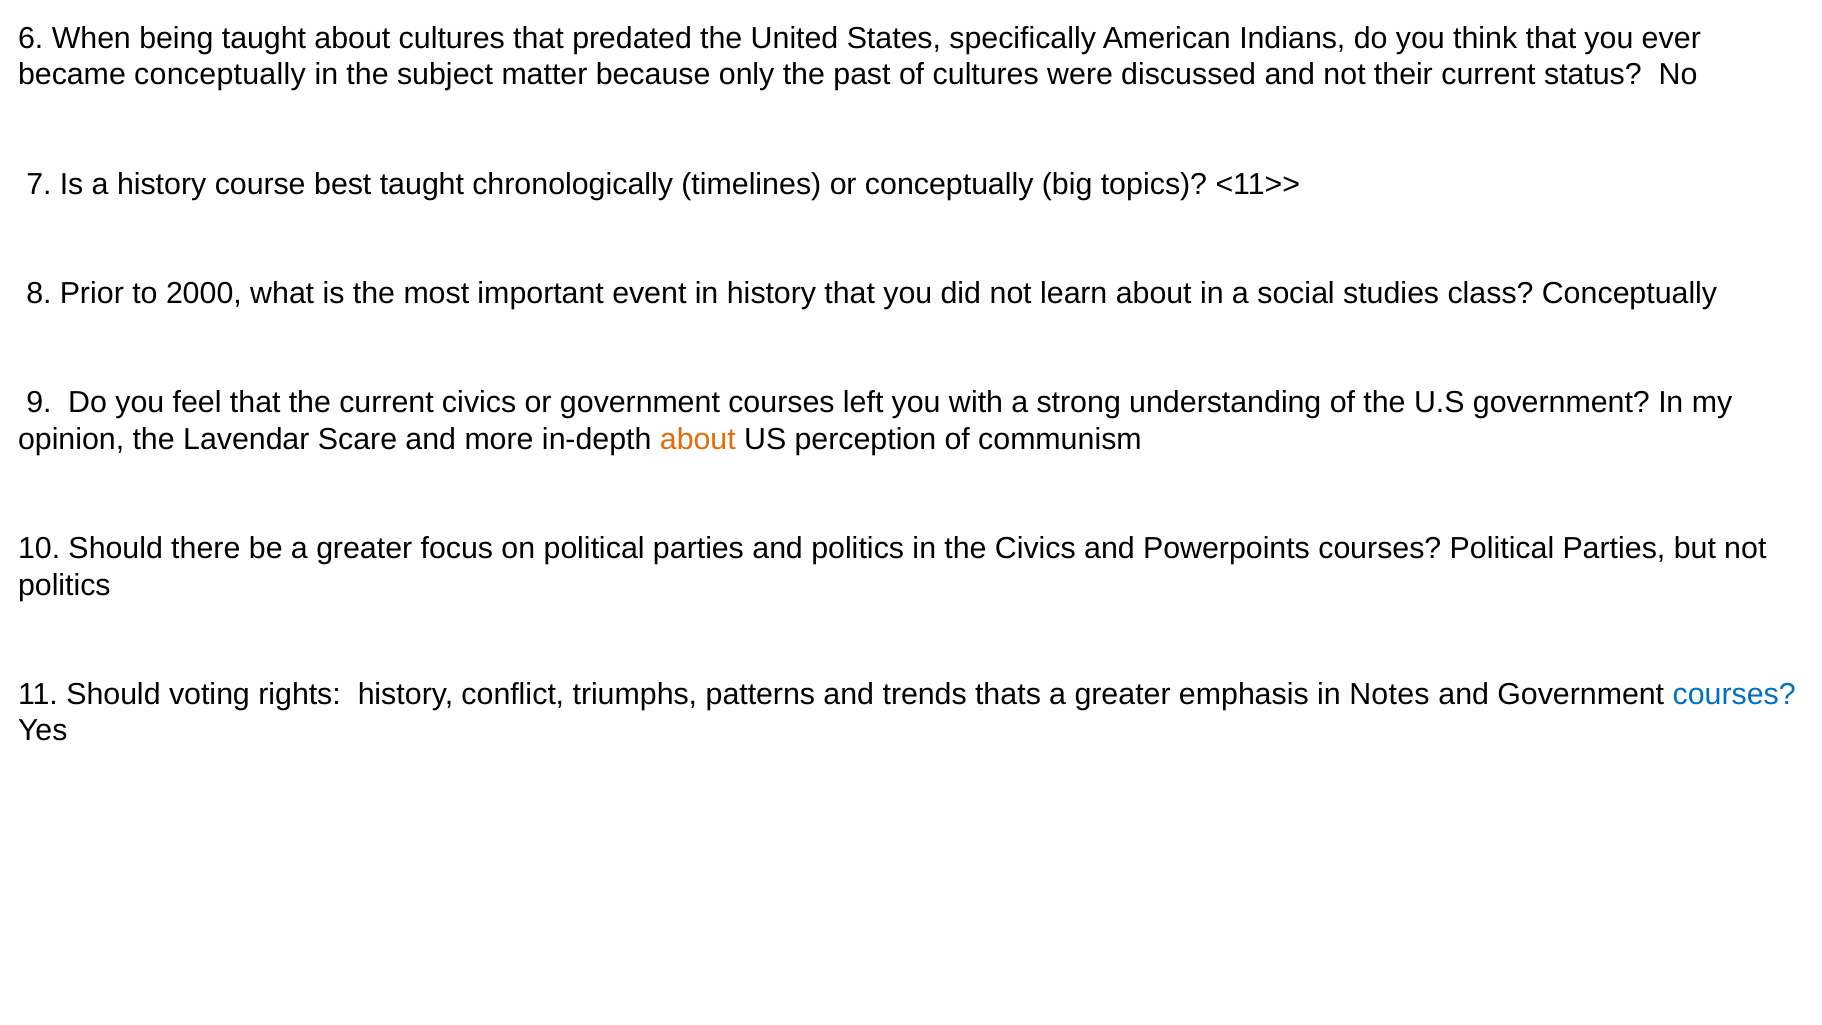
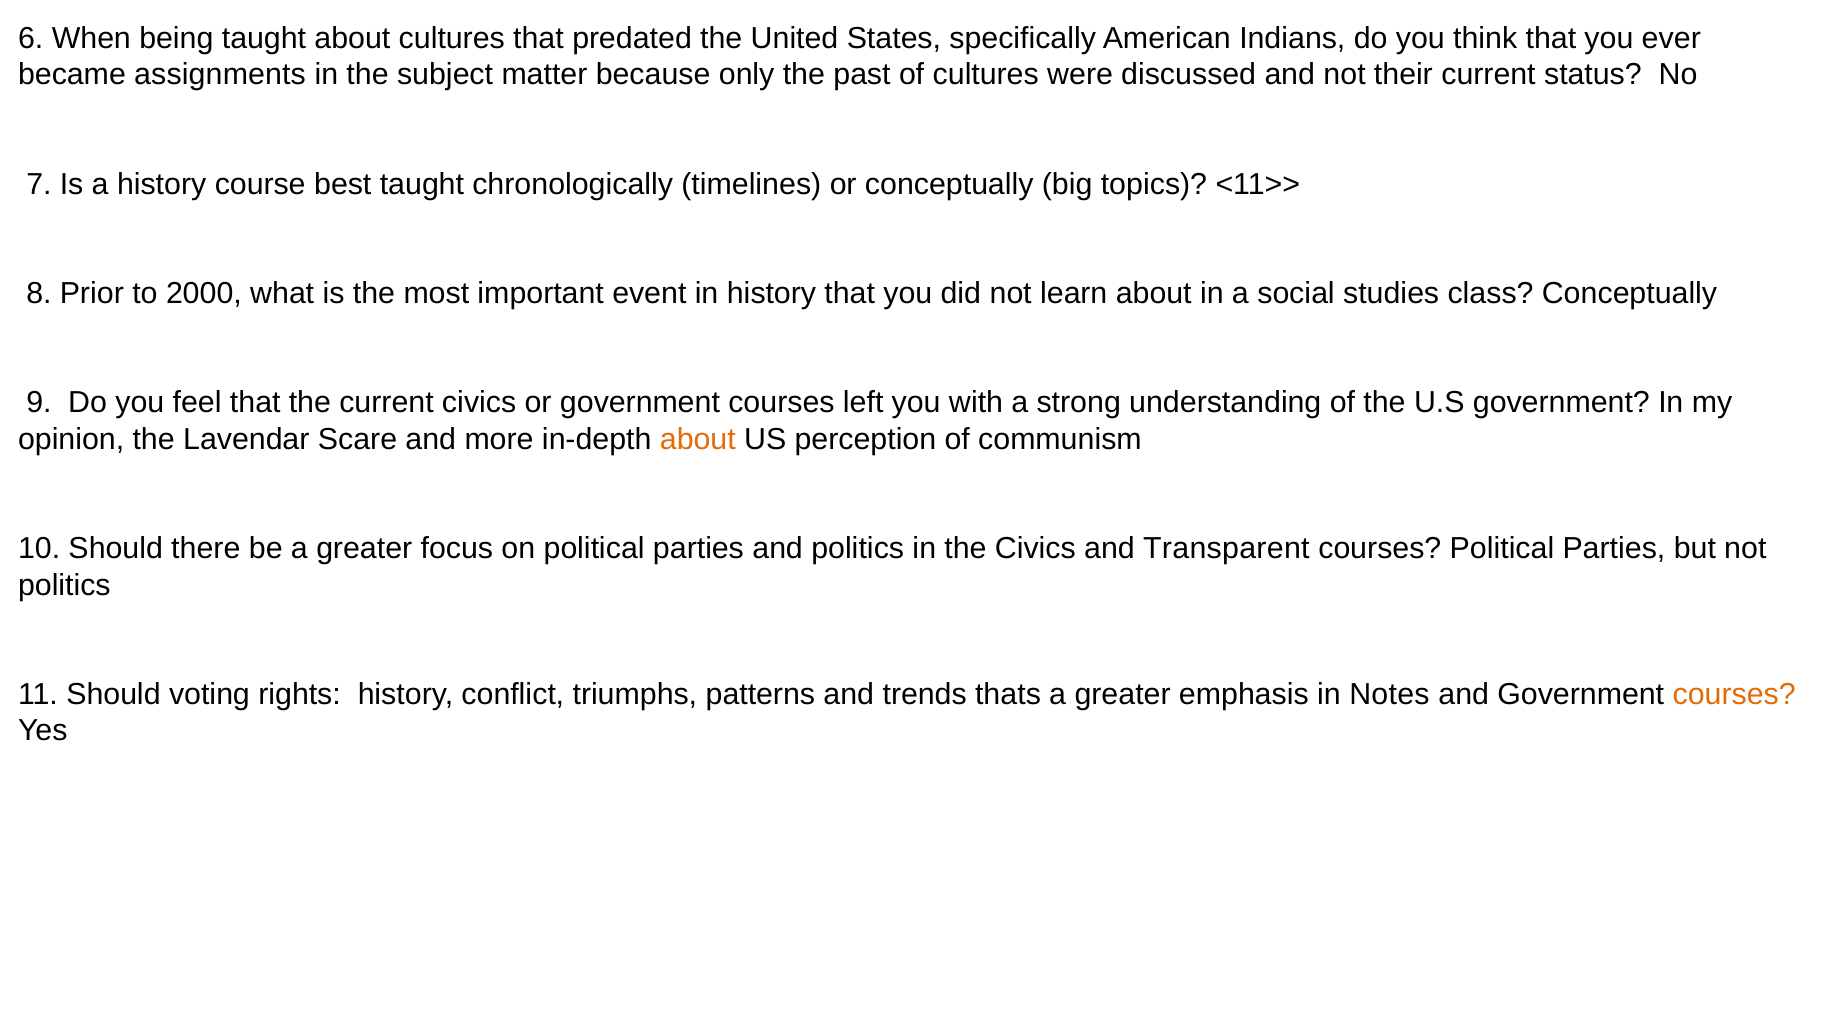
became conceptually: conceptually -> assignments
Powerpoints: Powerpoints -> Transparent
courses at (1734, 694) colour: blue -> orange
